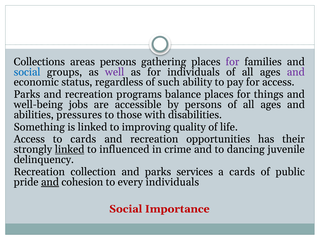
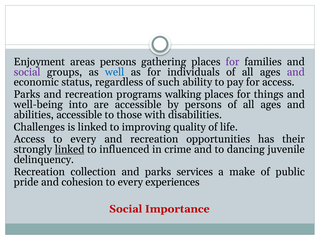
Collections: Collections -> Enjoyment
social at (27, 72) colour: blue -> purple
well colour: purple -> blue
balance: balance -> walking
jobs: jobs -> into
abilities pressures: pressures -> accessible
Something: Something -> Challenges
Access to cards: cards -> every
a cards: cards -> make
and at (50, 182) underline: present -> none
every individuals: individuals -> experiences
